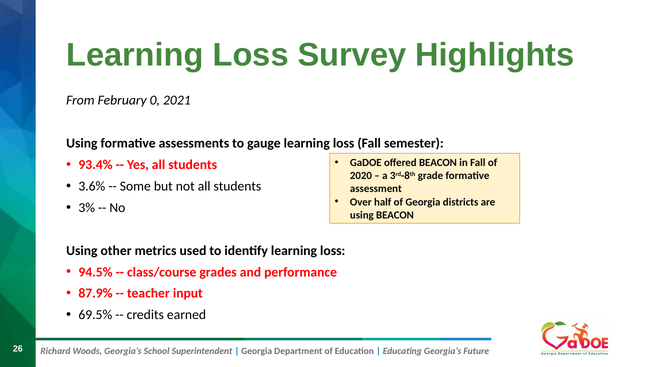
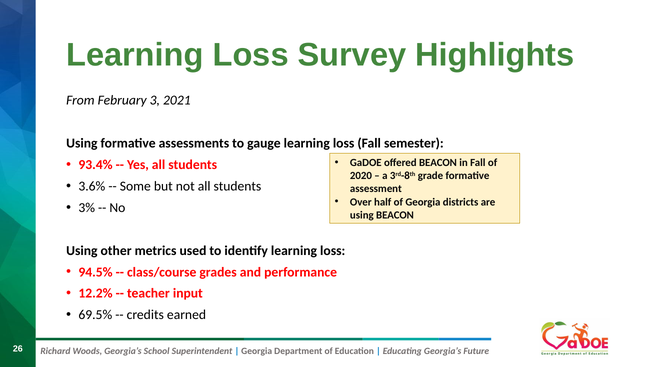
0: 0 -> 3
87.9%: 87.9% -> 12.2%
